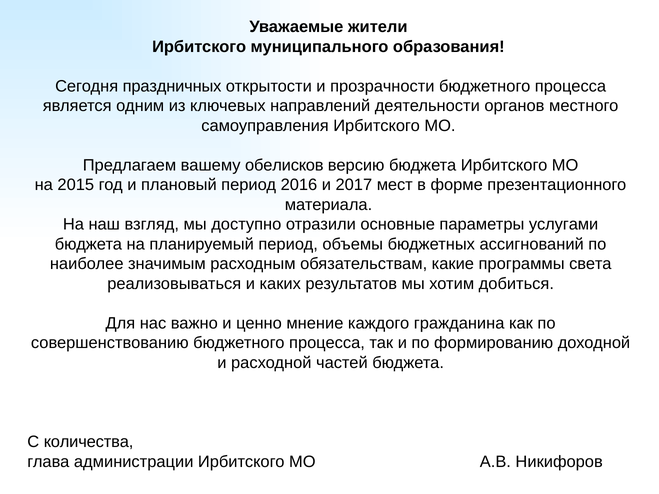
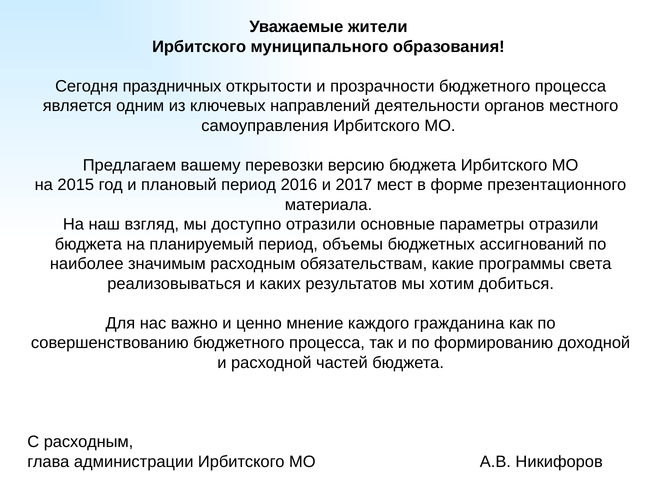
обелисков: обелисков -> перевозки
параметры услугами: услугами -> отразили
С количества: количества -> расходным
